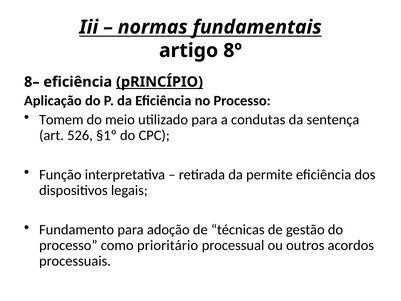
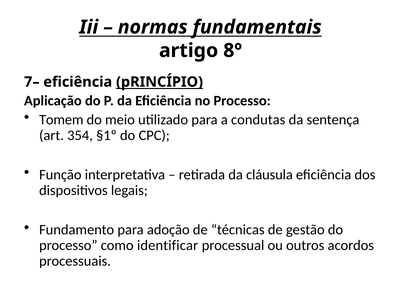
8–: 8– -> 7–
526: 526 -> 354
permite: permite -> cláusula
prioritário: prioritário -> identificar
